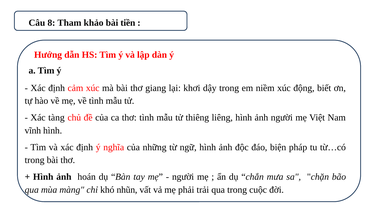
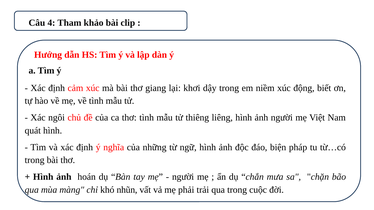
8: 8 -> 4
tiền: tiền -> clip
tàng: tàng -> ngôi
vĩnh: vĩnh -> quát
